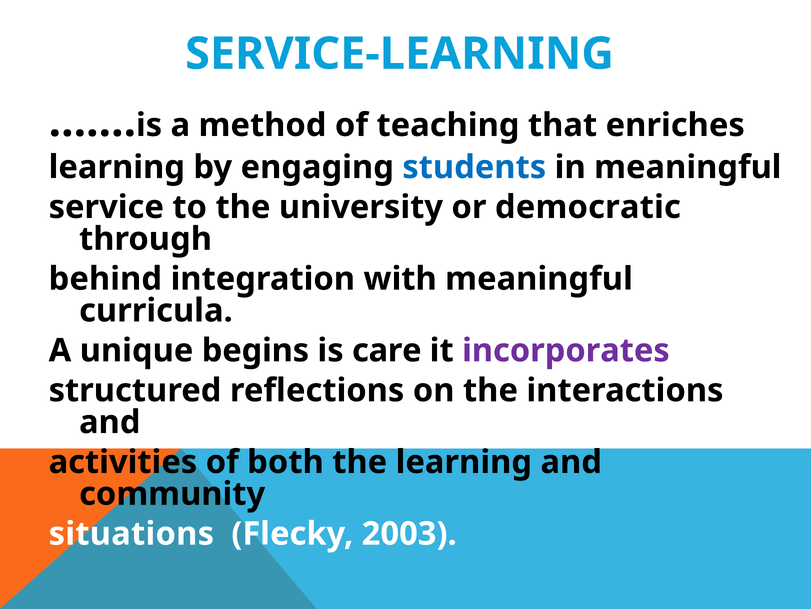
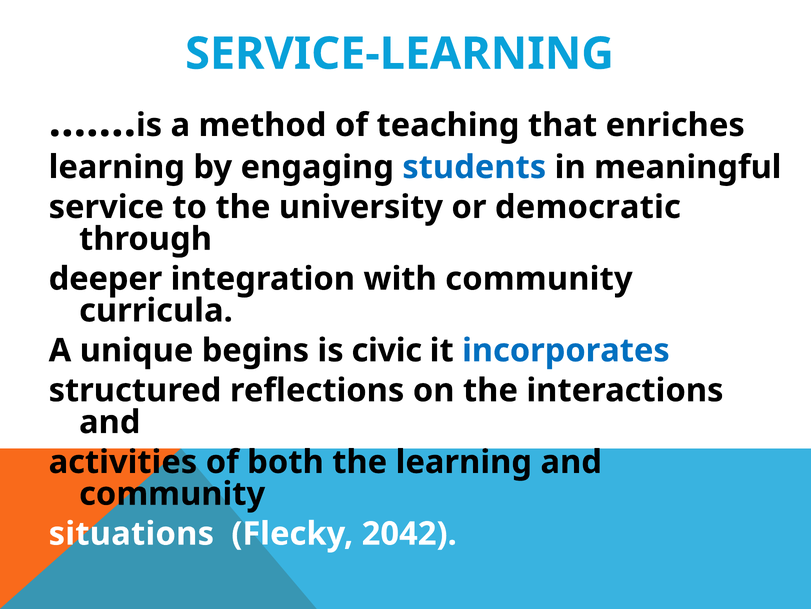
behind: behind -> deeper
with meaningful: meaningful -> community
care: care -> civic
incorporates colour: purple -> blue
2003: 2003 -> 2042
